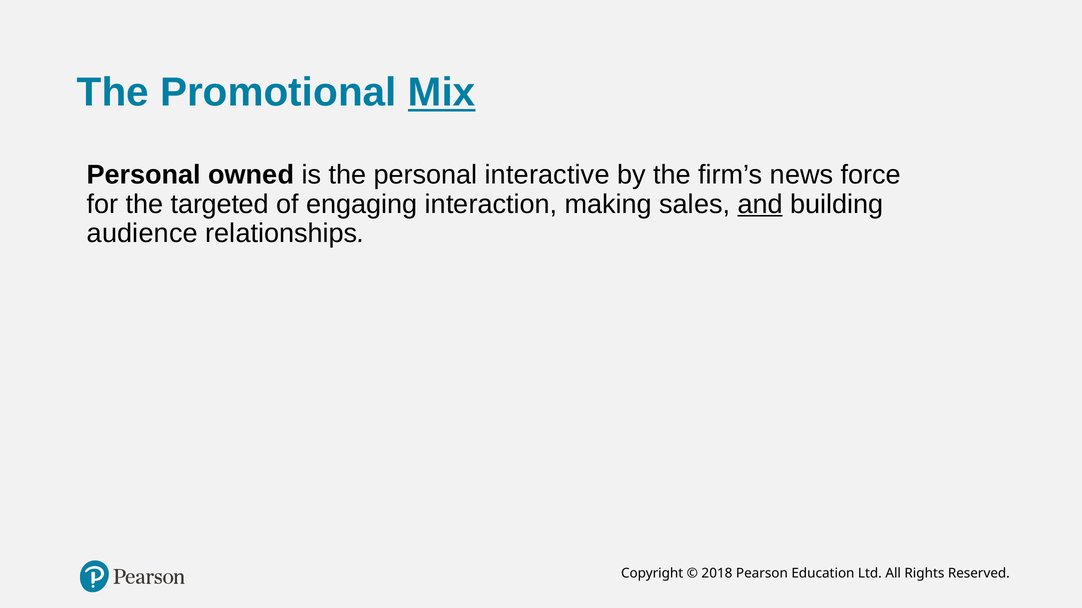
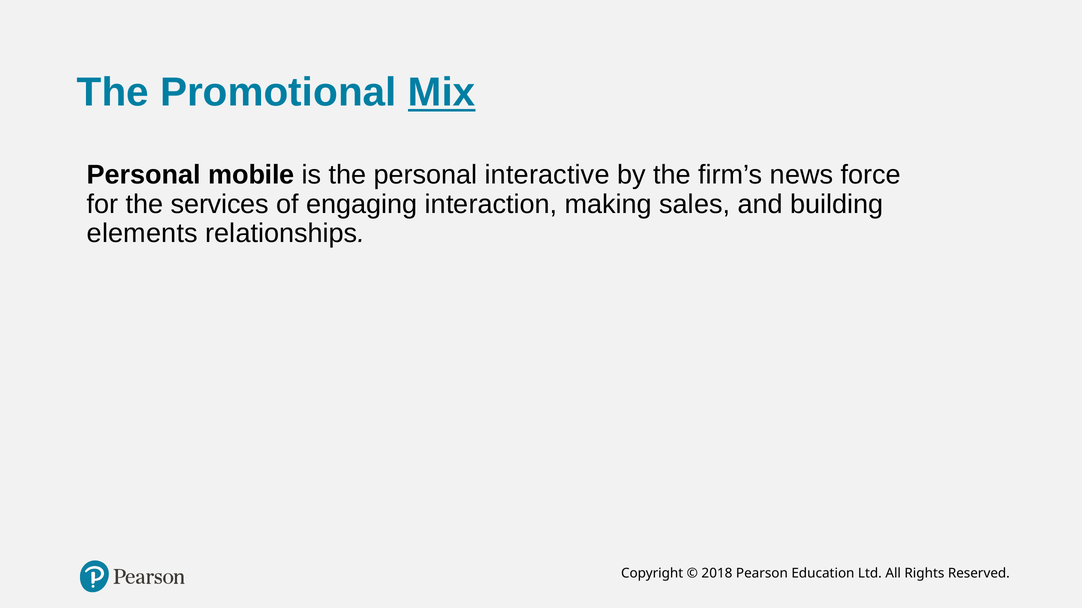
owned: owned -> mobile
targeted: targeted -> services
and underline: present -> none
audience: audience -> elements
